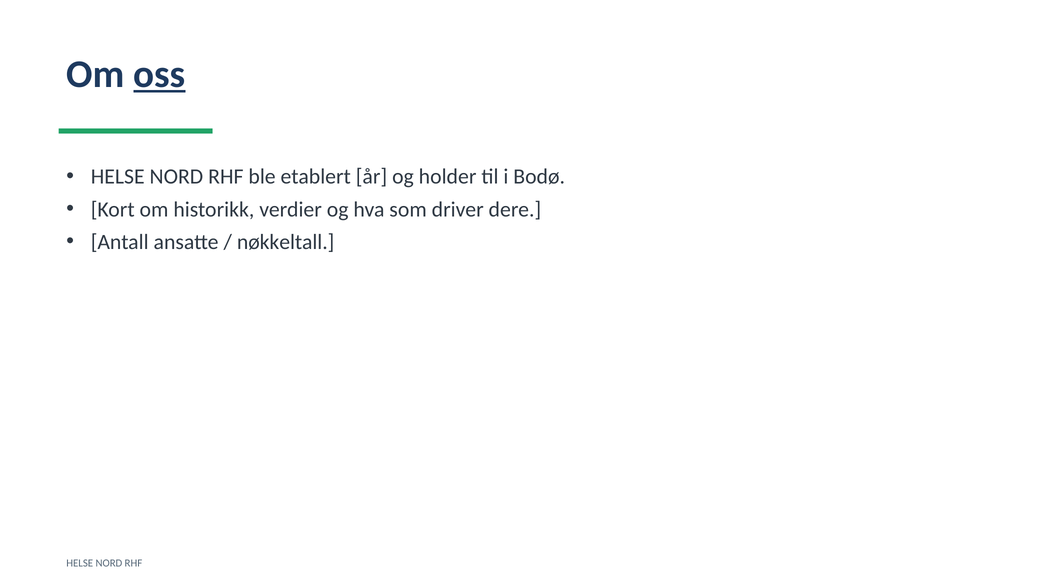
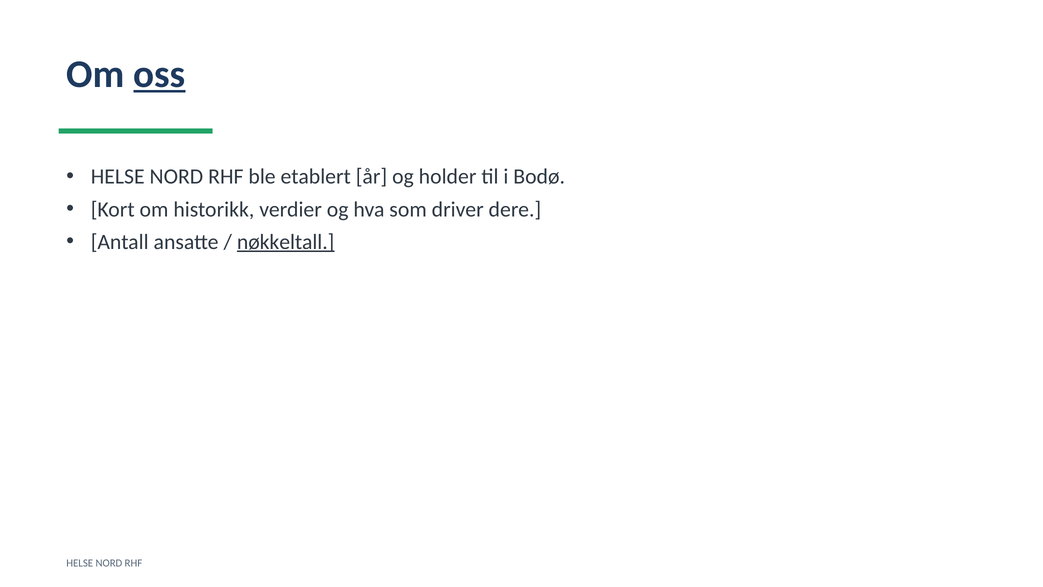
nøkkeltall underline: none -> present
